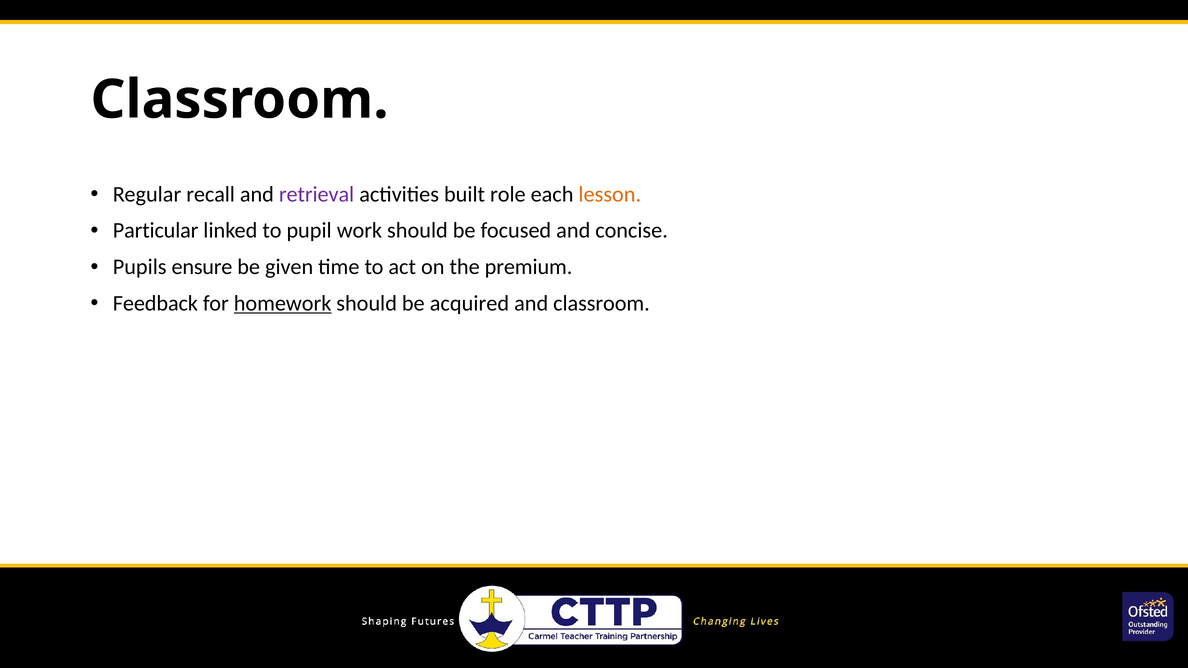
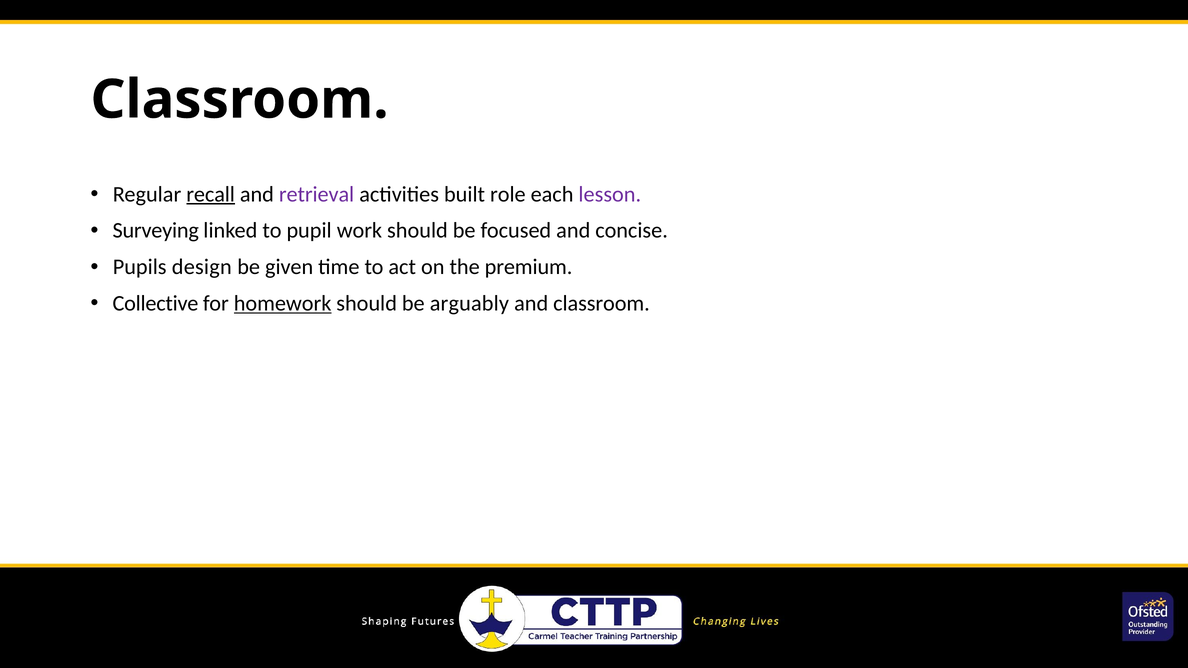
recall underline: none -> present
lesson colour: orange -> purple
Particular: Particular -> Surveying
ensure: ensure -> design
Feedback: Feedback -> Collective
acquired: acquired -> arguably
